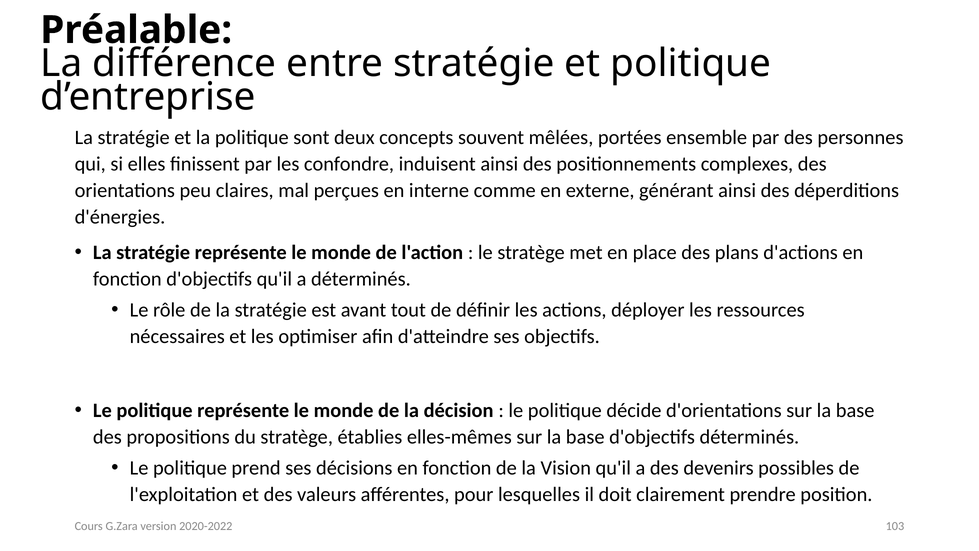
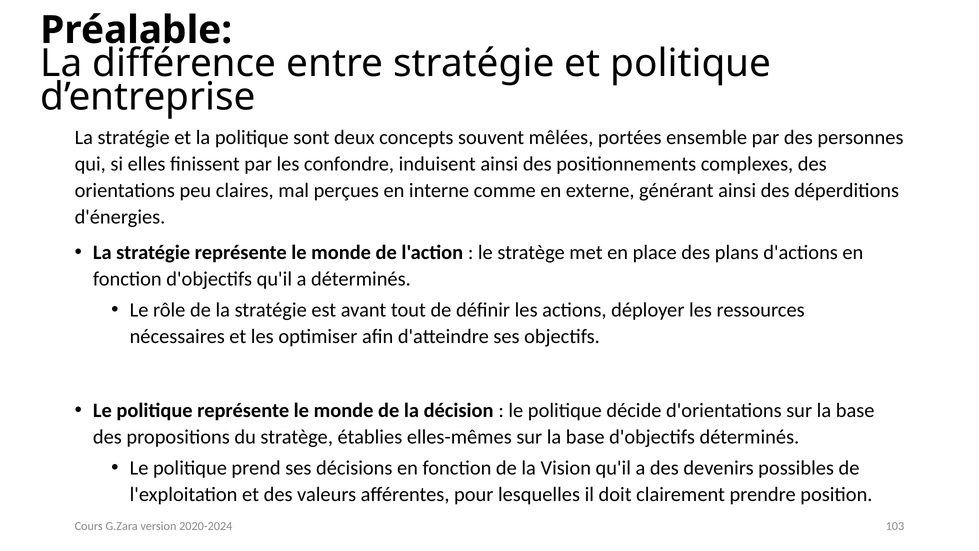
2020-2022: 2020-2022 -> 2020-2024
